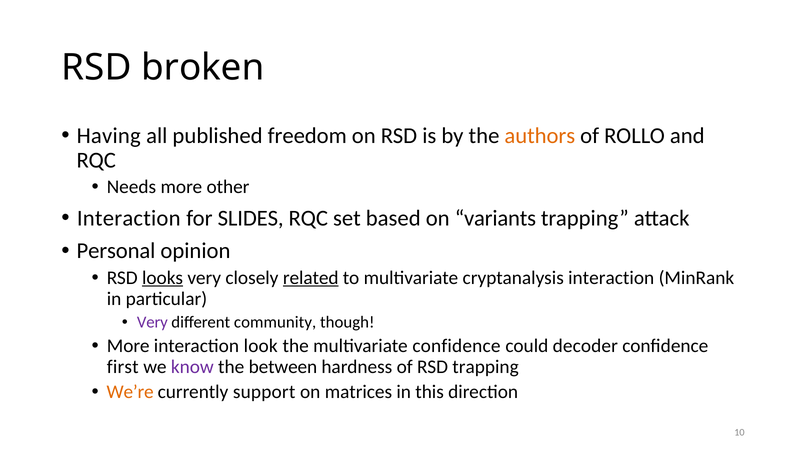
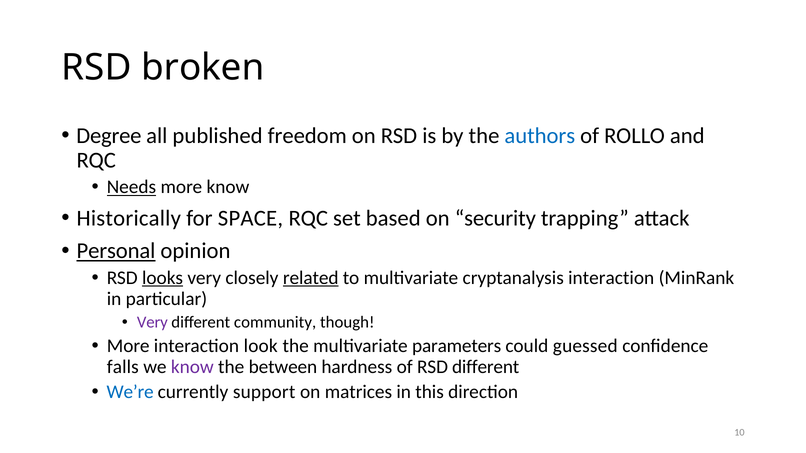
Having: Having -> Degree
authors colour: orange -> blue
Needs underline: none -> present
more other: other -> know
Interaction at (129, 218): Interaction -> Historically
SLIDES: SLIDES -> SPACE
variants: variants -> security
Personal underline: none -> present
multivariate confidence: confidence -> parameters
decoder: decoder -> guessed
first: first -> falls
RSD trapping: trapping -> different
We’re colour: orange -> blue
